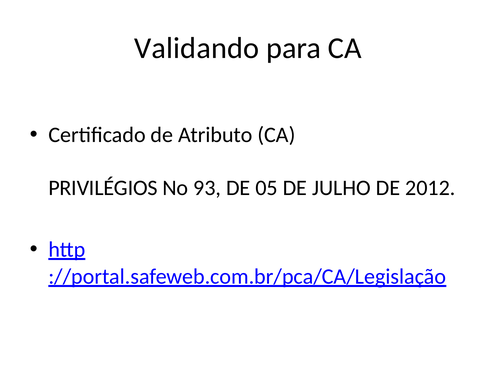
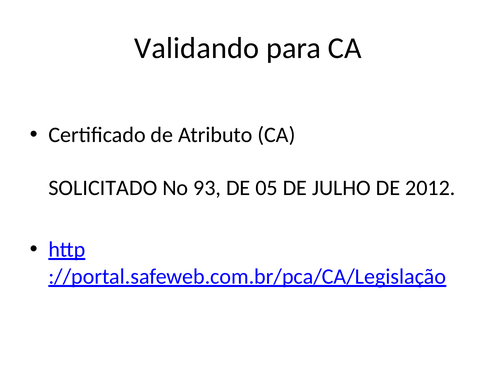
PRIVILÉGIOS: PRIVILÉGIOS -> SOLICITADO
